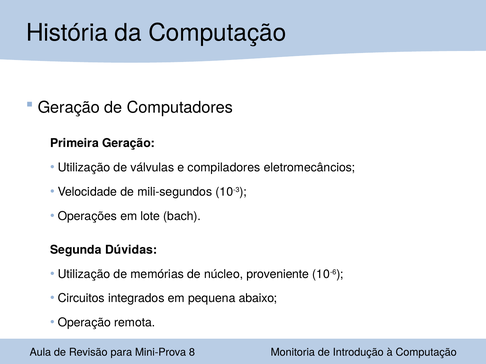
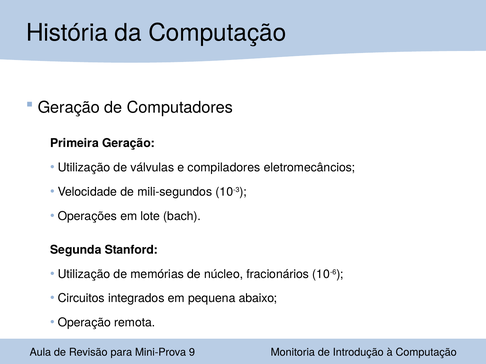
Dúvidas: Dúvidas -> Stanford
proveniente: proveniente -> fracionários
8: 8 -> 9
